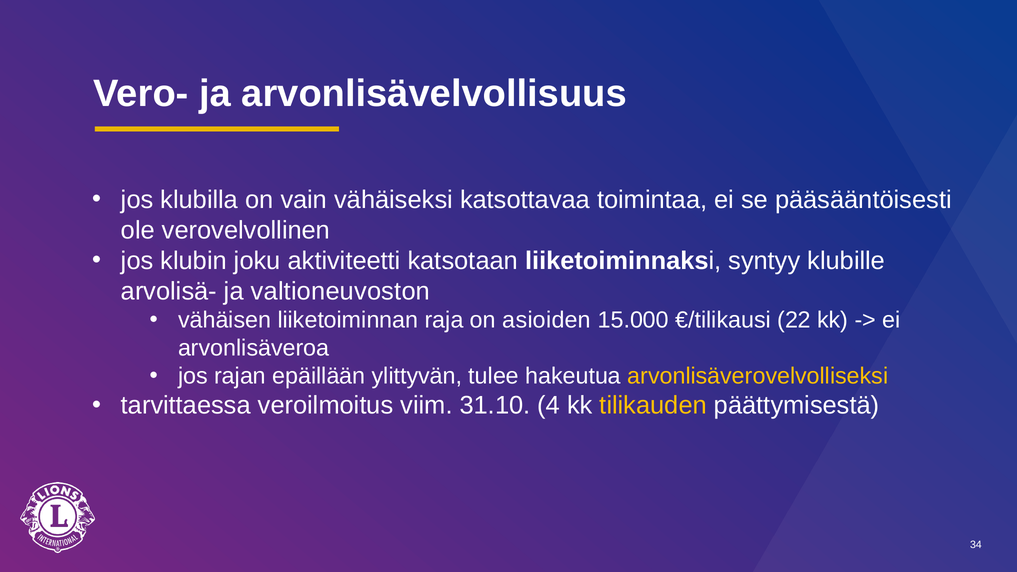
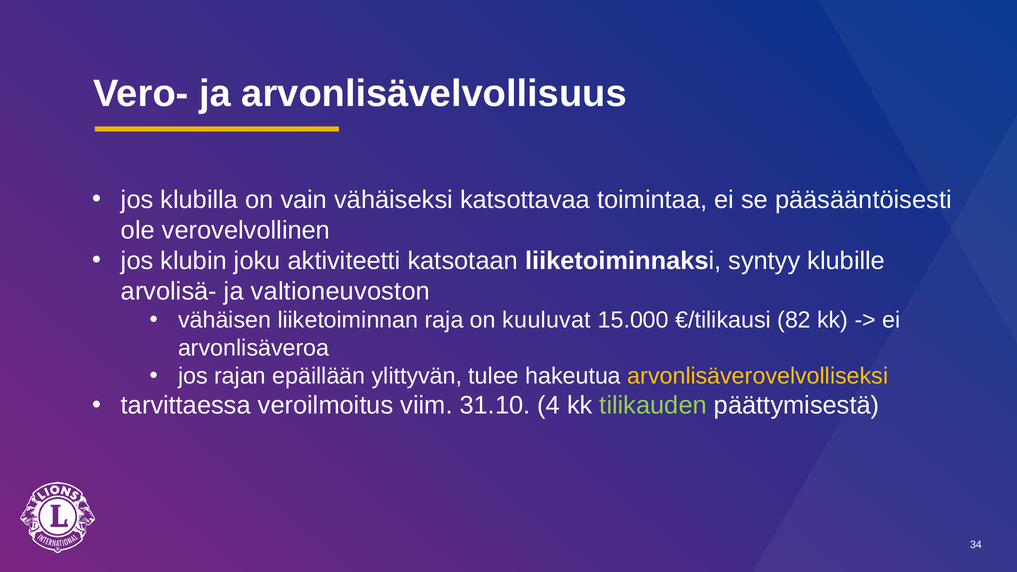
asioiden: asioiden -> kuuluvat
22: 22 -> 82
tilikauden colour: yellow -> light green
